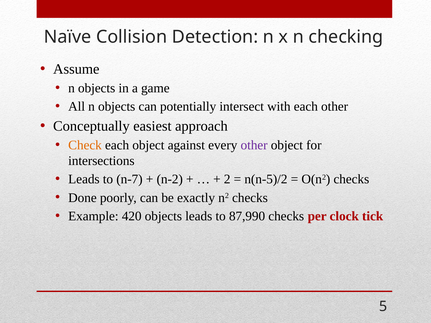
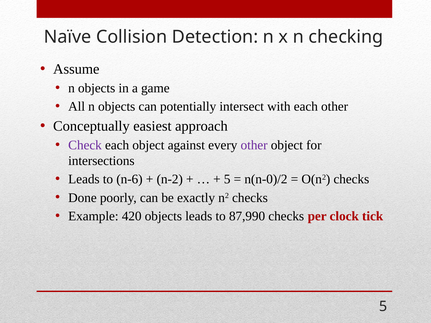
Check colour: orange -> purple
n-7: n-7 -> n-6
2 at (227, 179): 2 -> 5
n(n-5)/2: n(n-5)/2 -> n(n-0)/2
